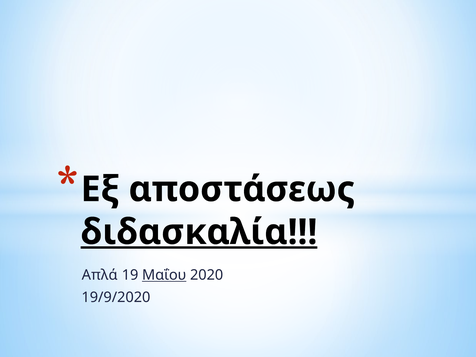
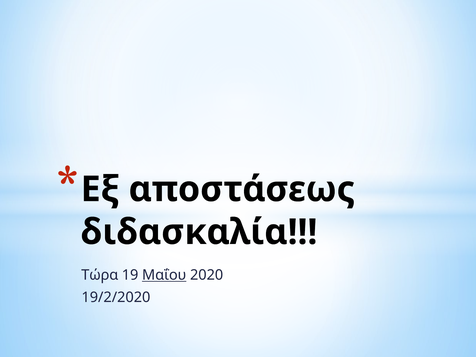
διδασκαλία underline: present -> none
Απλά: Απλά -> Τώρα
19/9/2020: 19/9/2020 -> 19/2/2020
